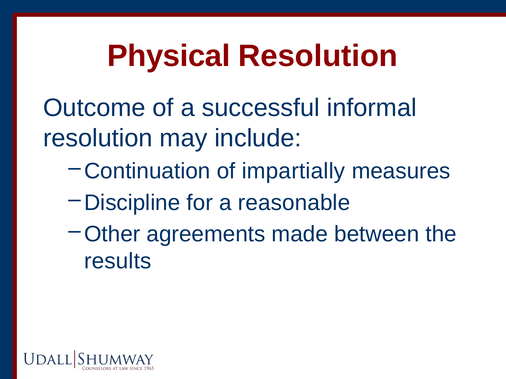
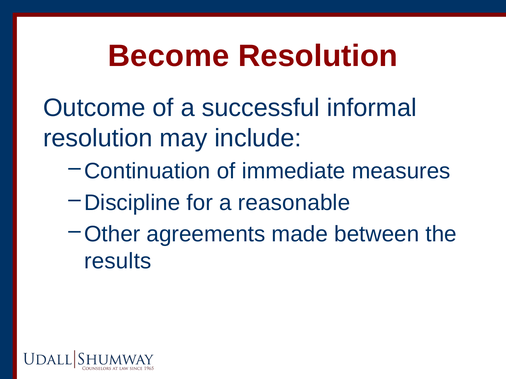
Physical: Physical -> Become
impartially: impartially -> immediate
